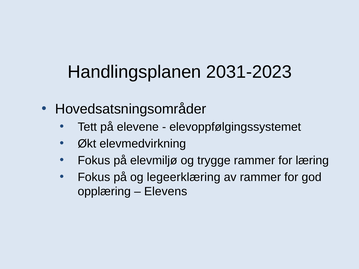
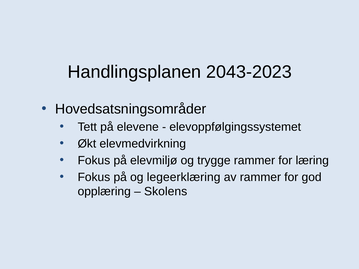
2031-2023: 2031-2023 -> 2043-2023
Elevens: Elevens -> Skolens
